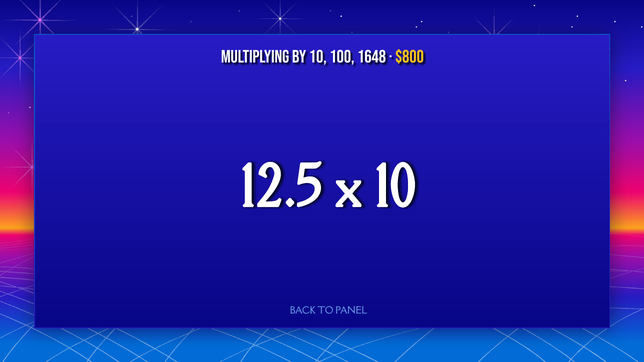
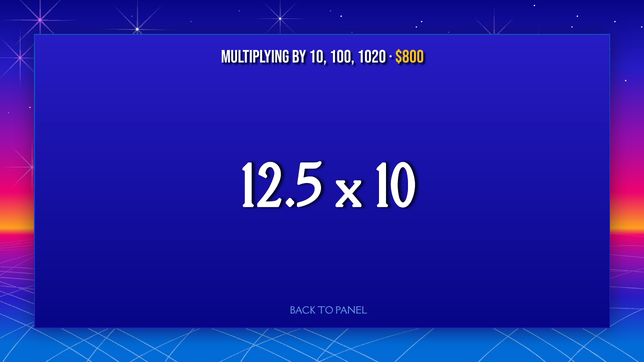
1648: 1648 -> 1020
